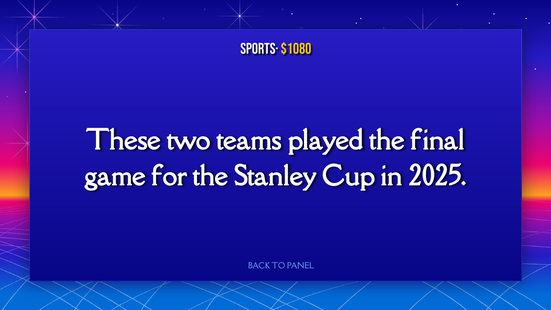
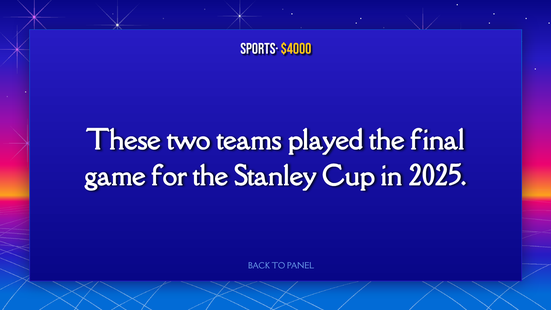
$1080: $1080 -> $4000
